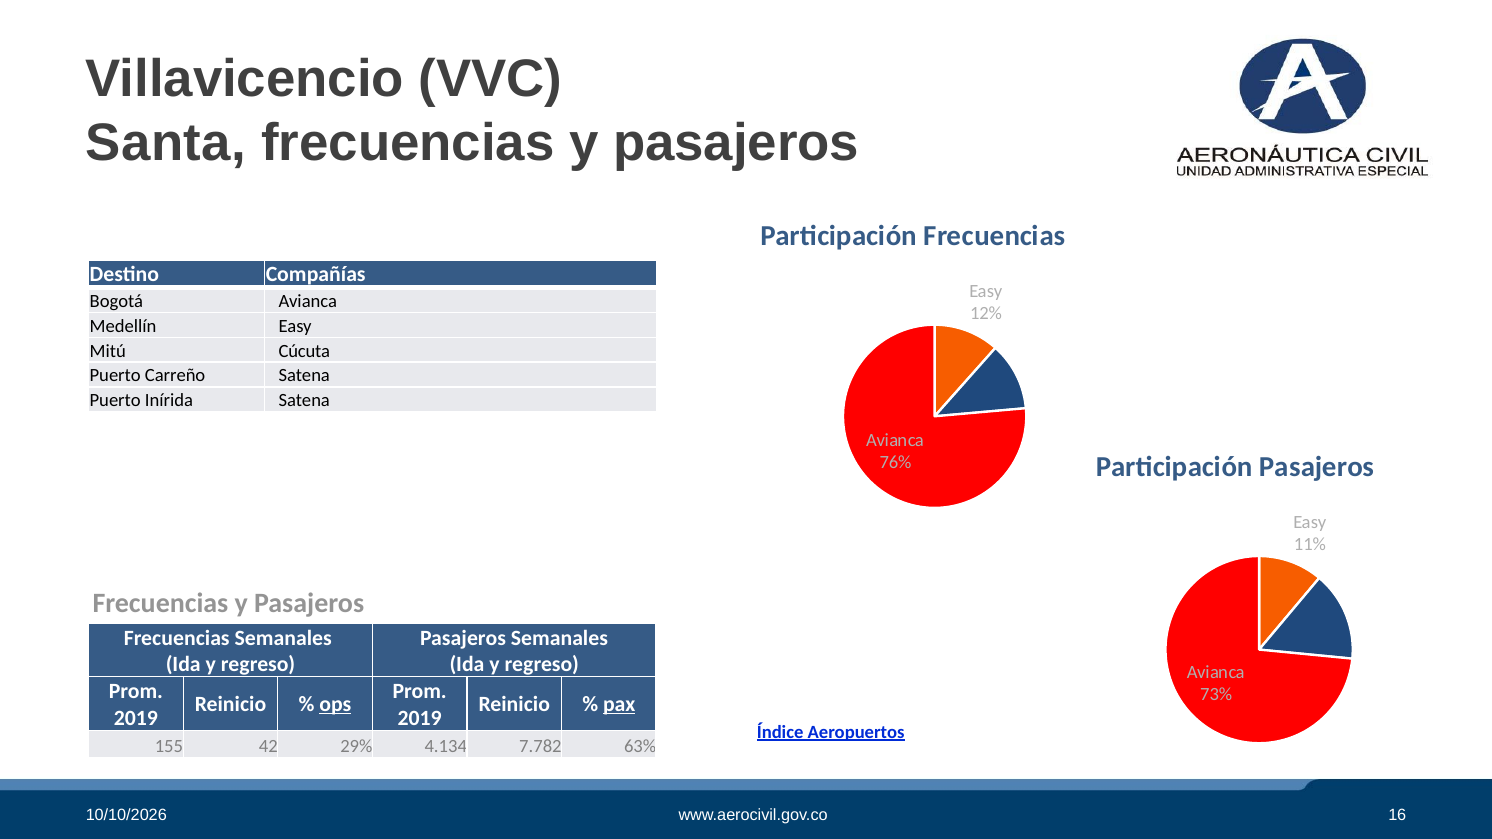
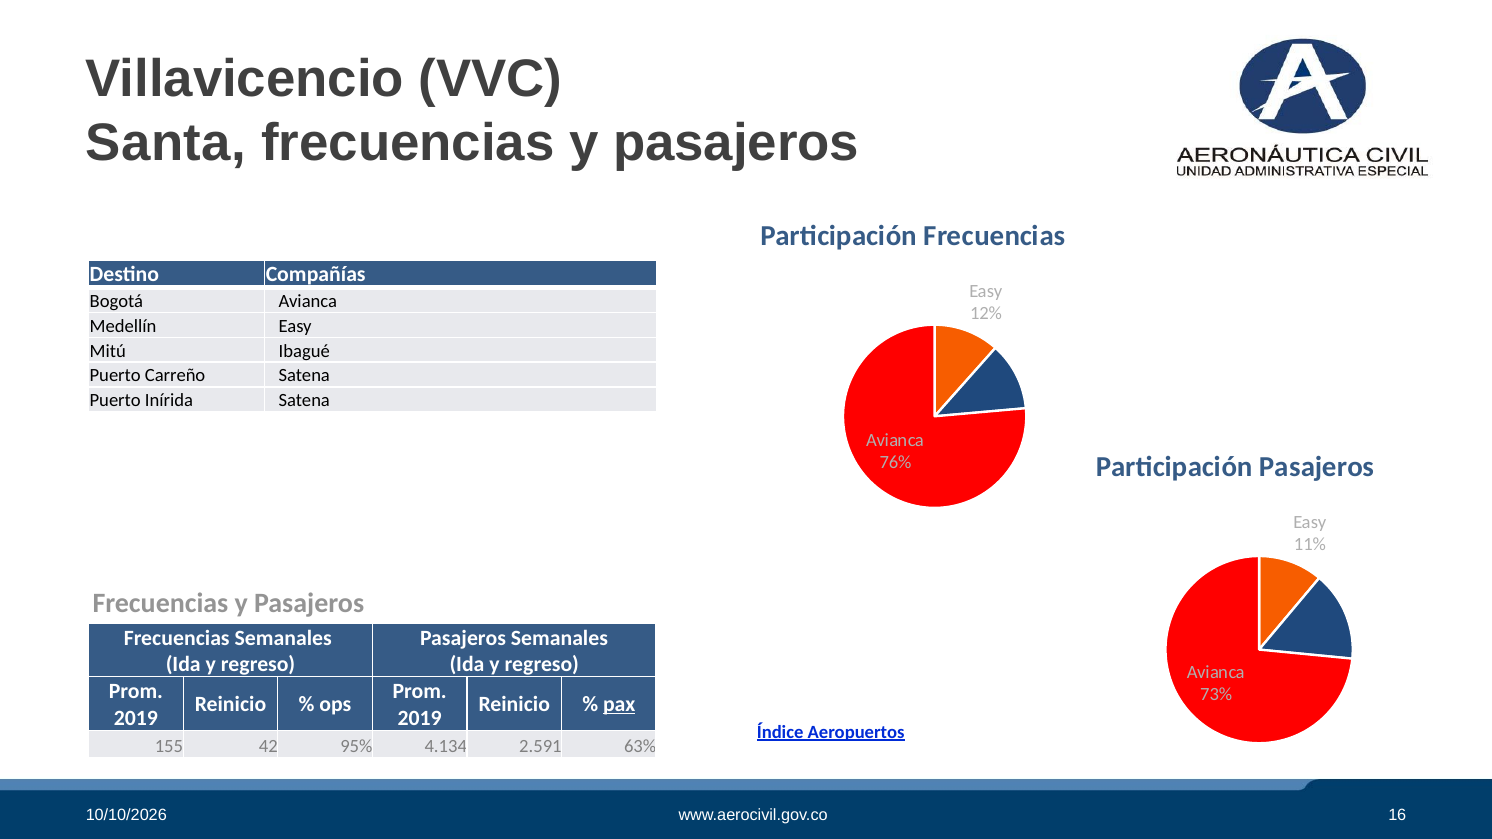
Cúcuta: Cúcuta -> Ibagué
ops underline: present -> none
29%: 29% -> 95%
7.782: 7.782 -> 2.591
